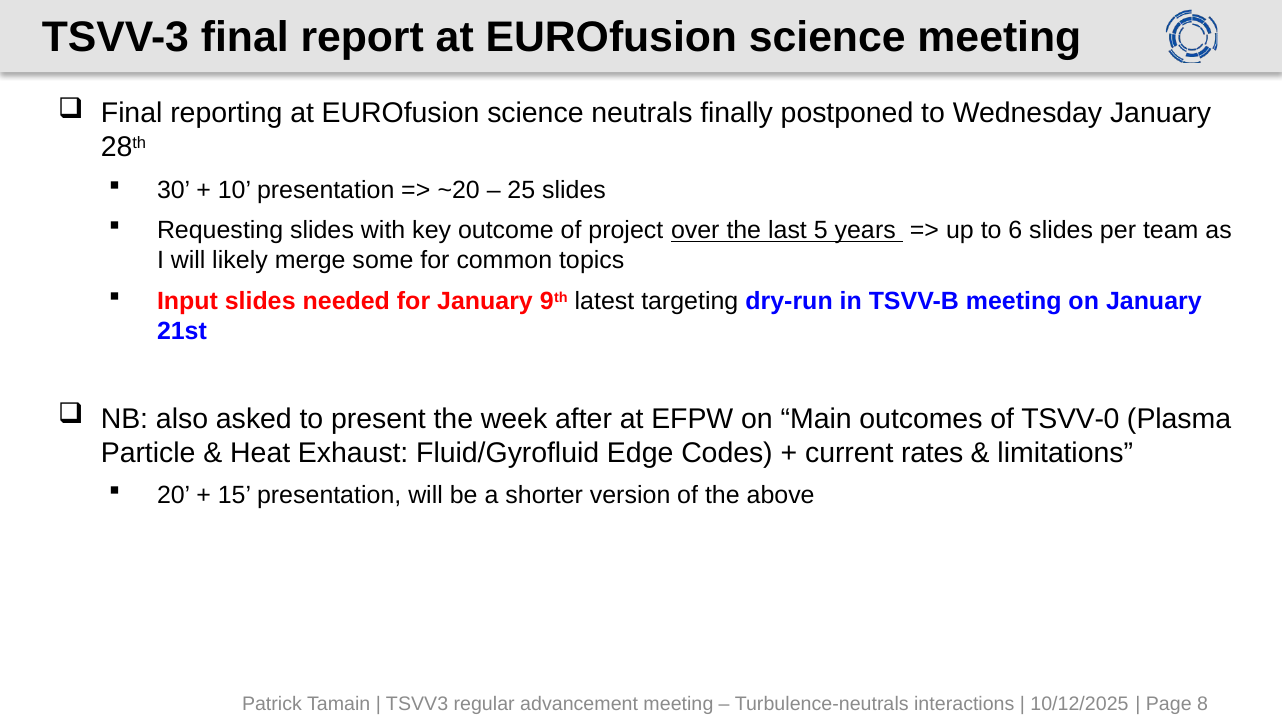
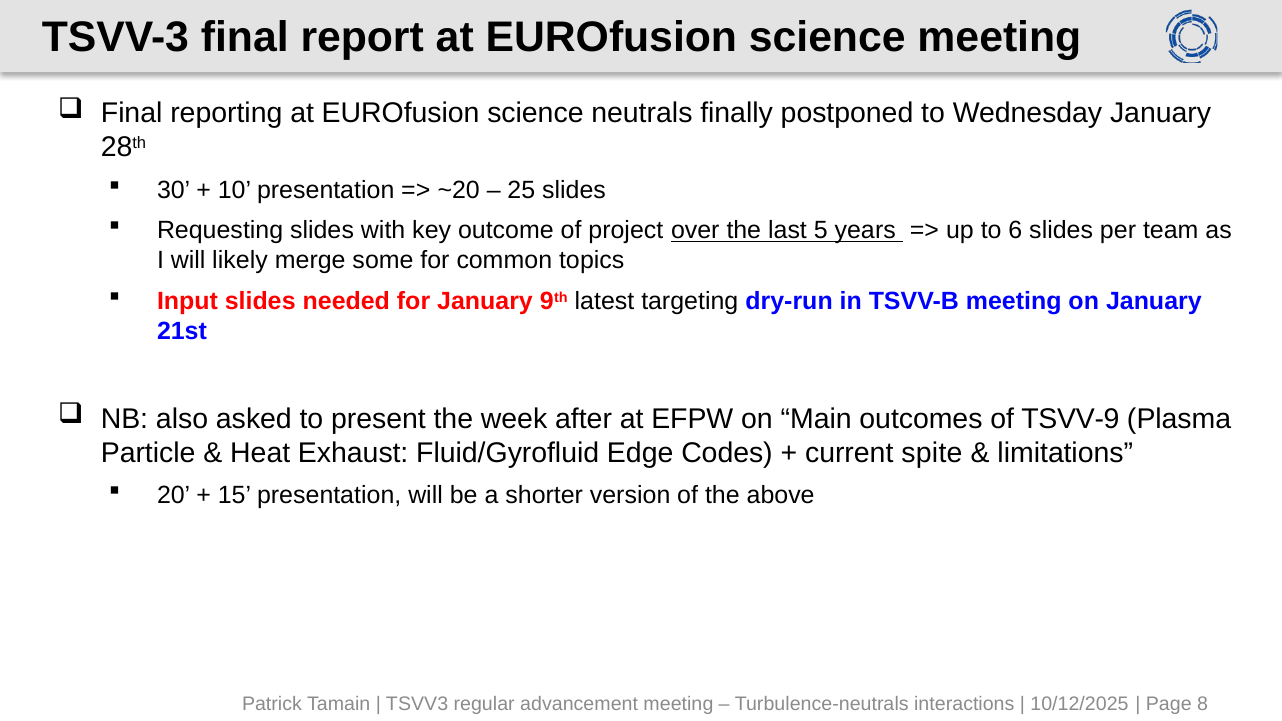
TSVV-0: TSVV-0 -> TSVV-9
rates: rates -> spite
